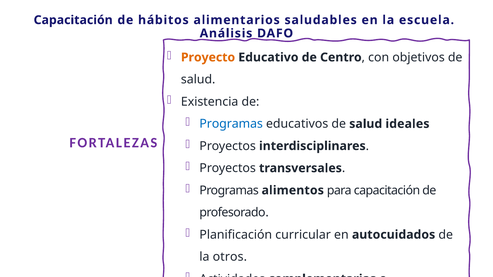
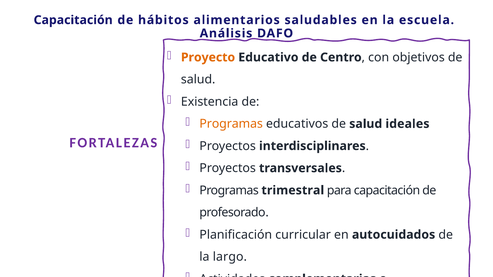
Programas at (231, 124) colour: blue -> orange
alimentos: alimentos -> trimestral
otros: otros -> largo
